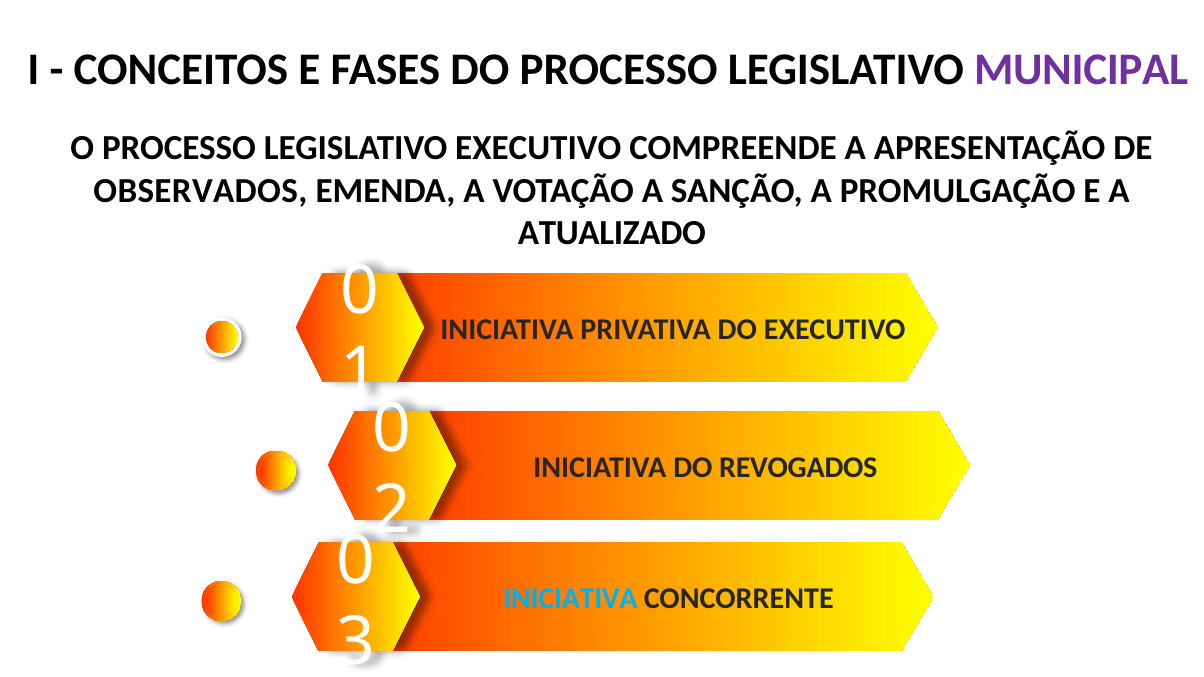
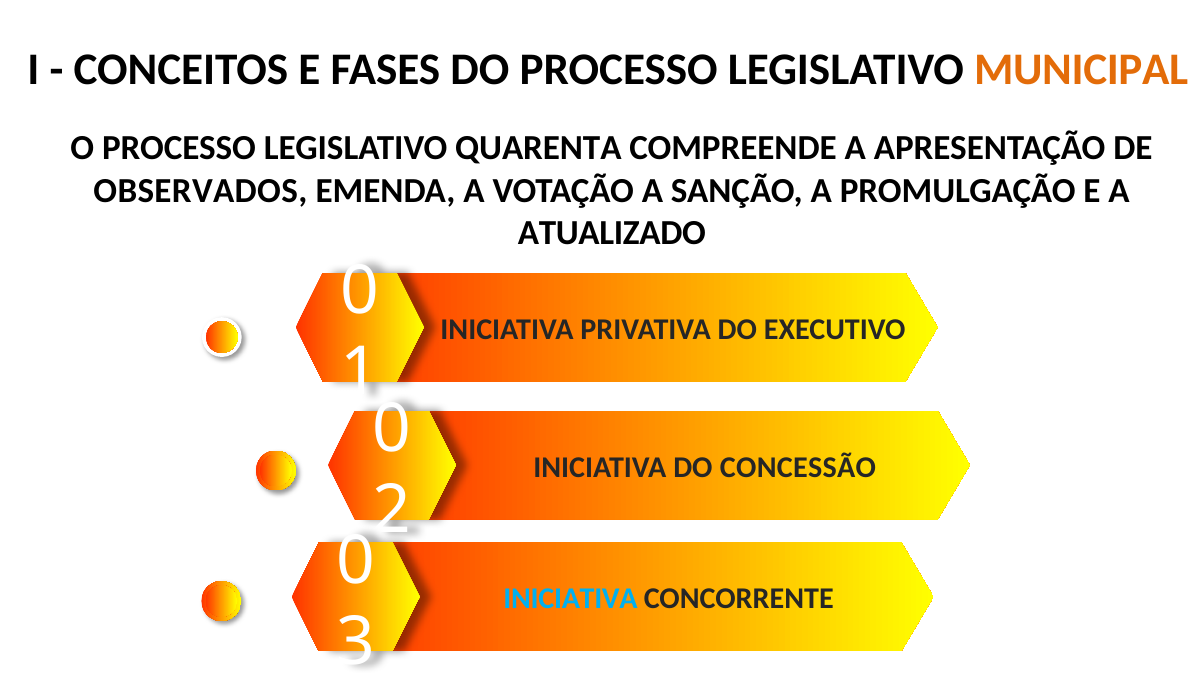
MUNICIPAL colour: purple -> orange
LEGISLATIVO EXECUTIVO: EXECUTIVO -> QUARENTA
REVOGADOS: REVOGADOS -> CONCESSÃO
